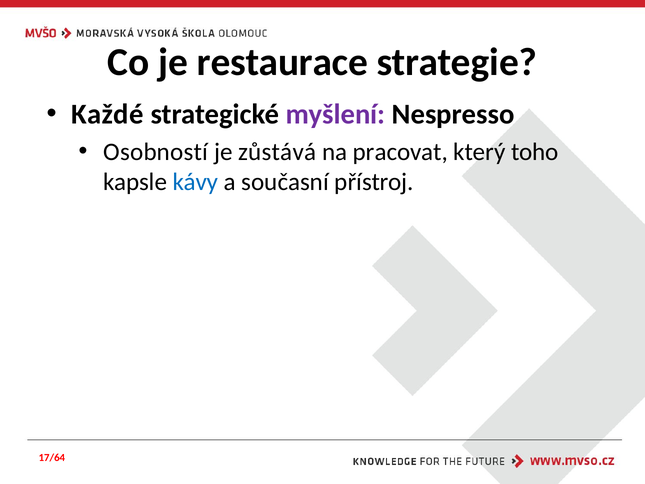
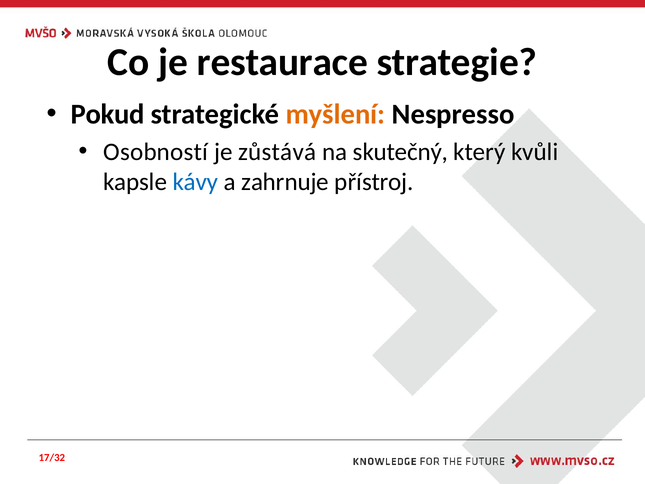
Každé: Každé -> Pokud
myšlení colour: purple -> orange
pracovat: pracovat -> skutečný
toho: toho -> kvůli
současní: současní -> zahrnuje
17/64: 17/64 -> 17/32
